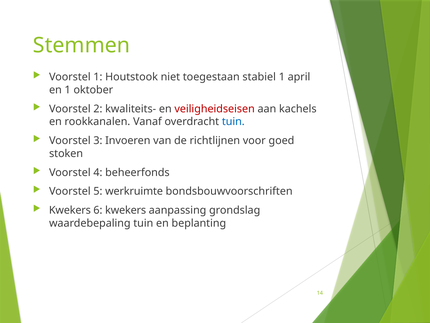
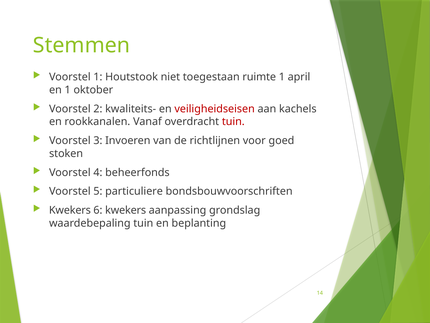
stabiel: stabiel -> ruimte
tuin at (233, 122) colour: blue -> red
werkruimte: werkruimte -> particuliere
